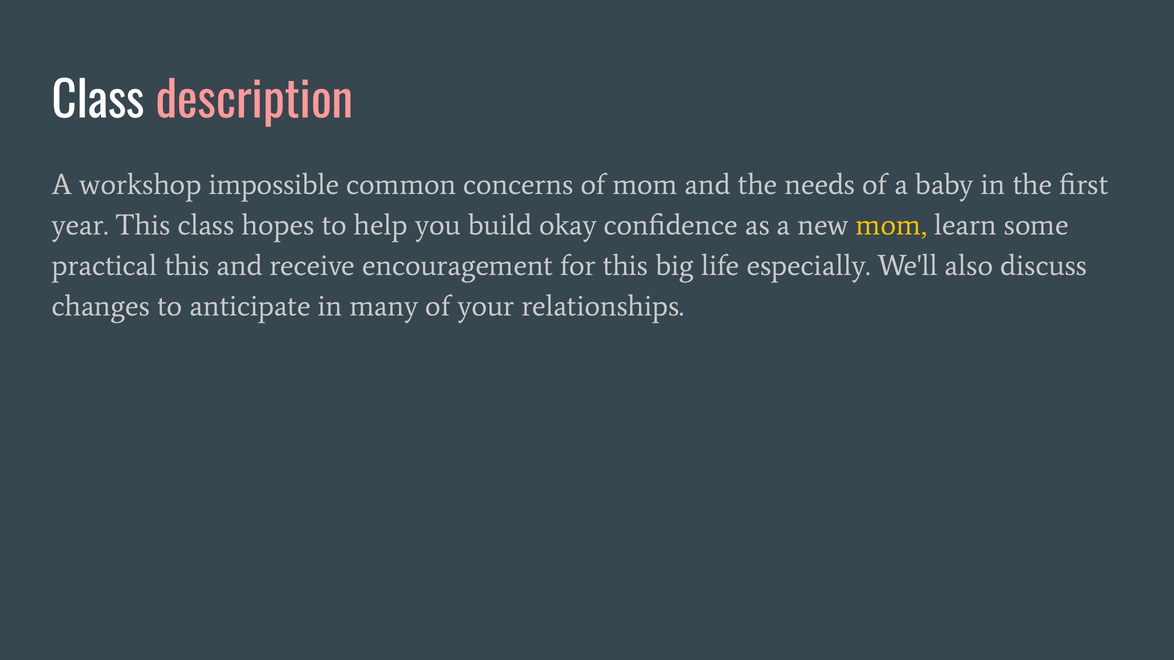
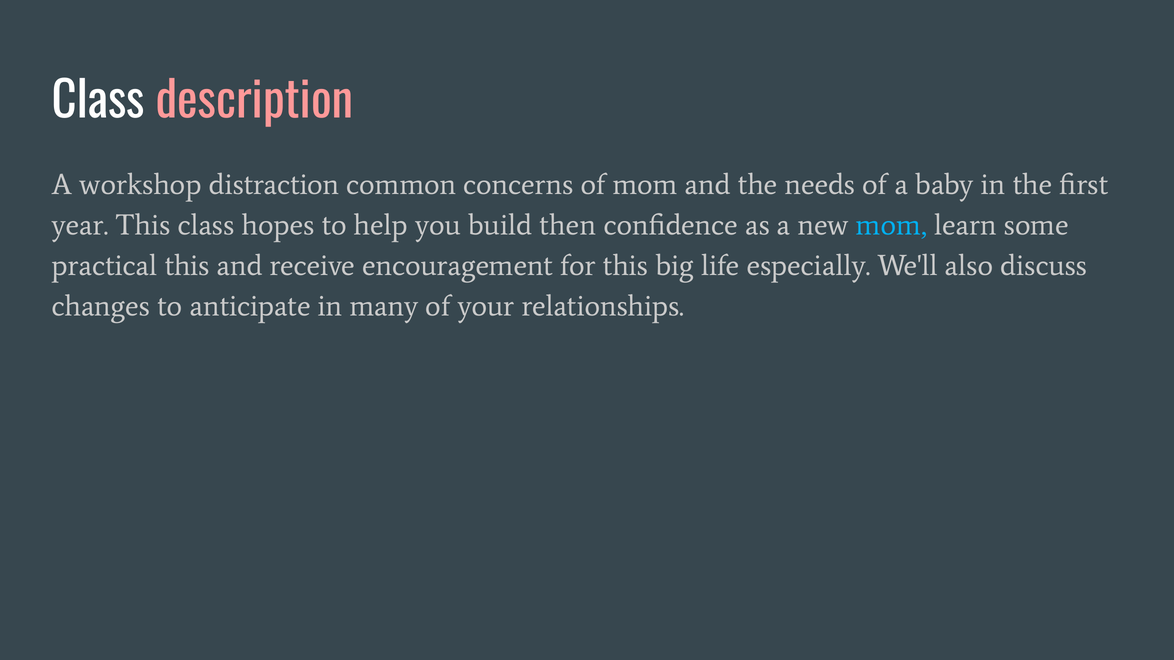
impossible: impossible -> distraction
okay: okay -> then
mom at (891, 225) colour: yellow -> light blue
